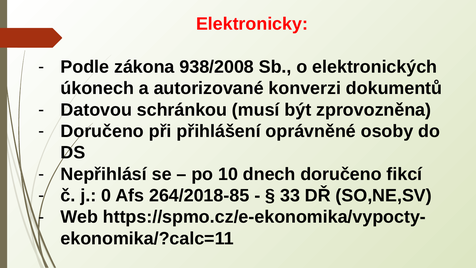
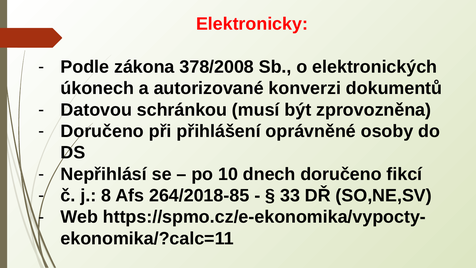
938/2008: 938/2008 -> 378/2008
0: 0 -> 8
